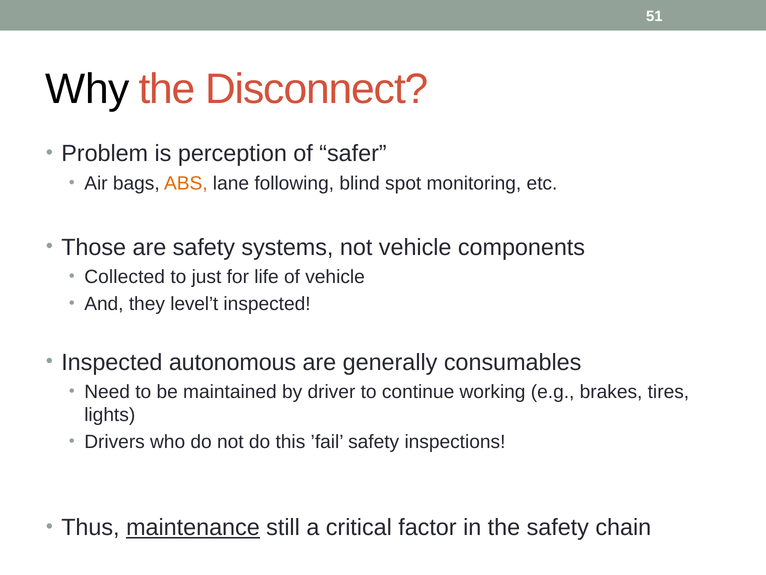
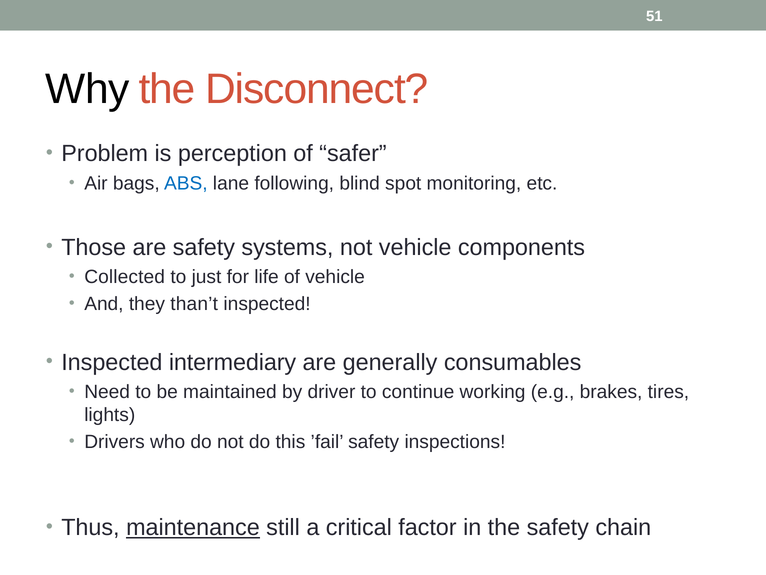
ABS colour: orange -> blue
level’t: level’t -> than’t
autonomous: autonomous -> intermediary
